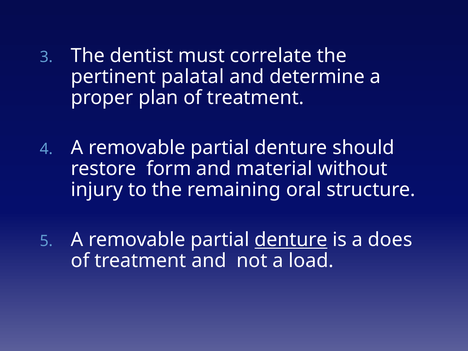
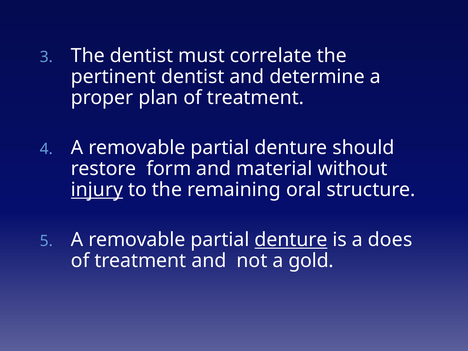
pertinent palatal: palatal -> dentist
injury underline: none -> present
load: load -> gold
